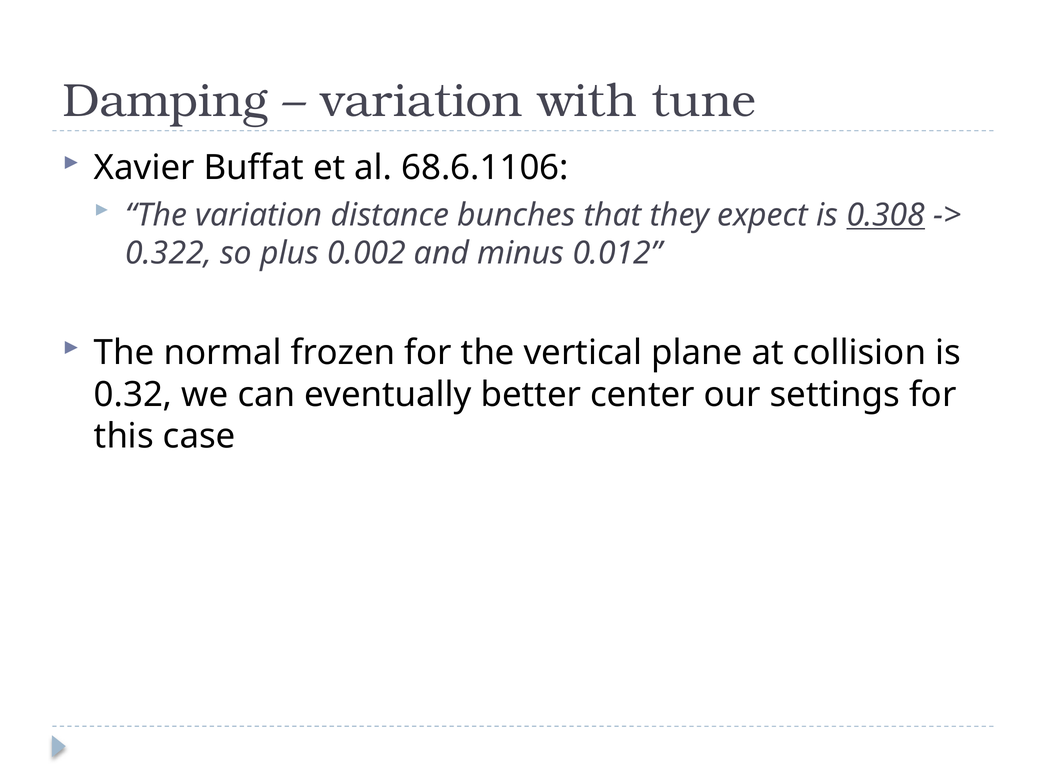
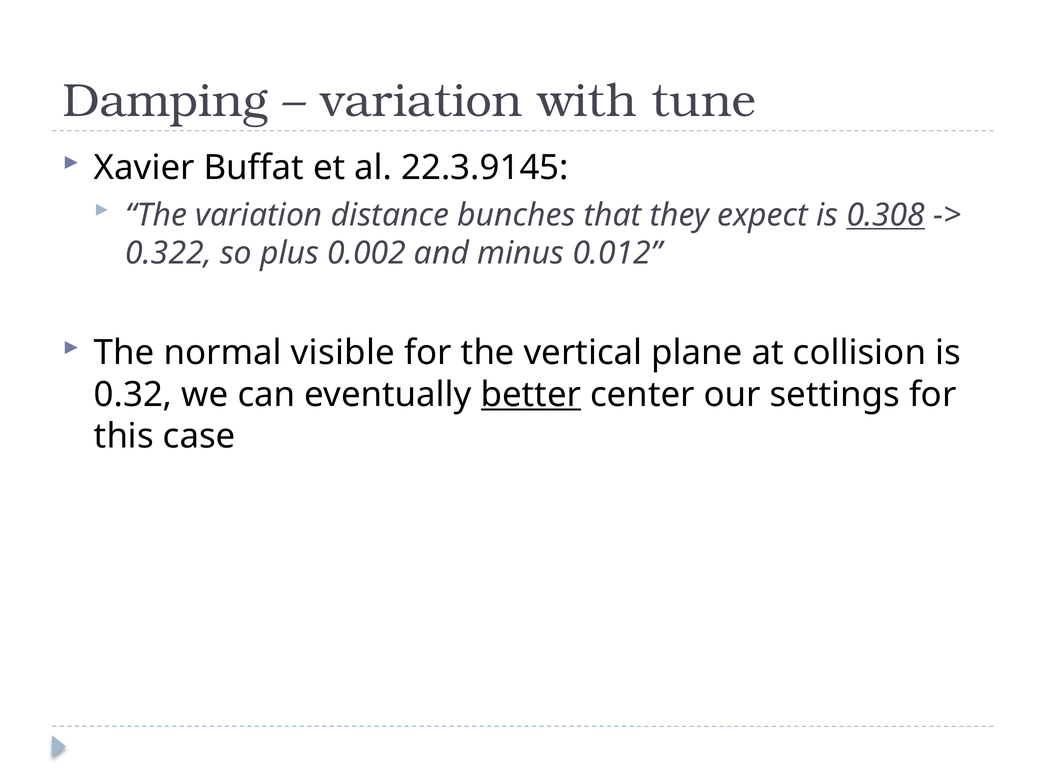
68.6.1106: 68.6.1106 -> 22.3.9145
frozen: frozen -> visible
better underline: none -> present
